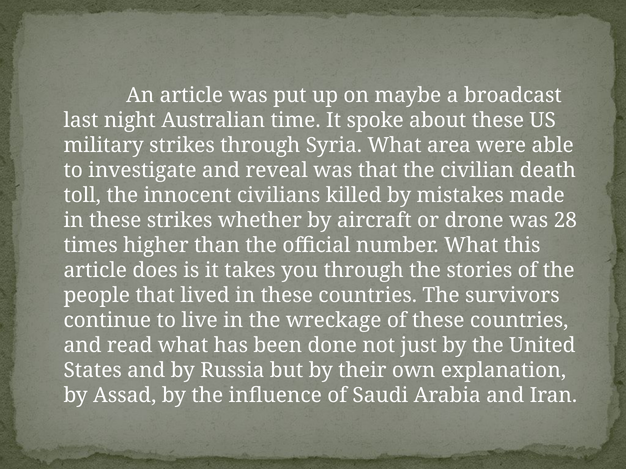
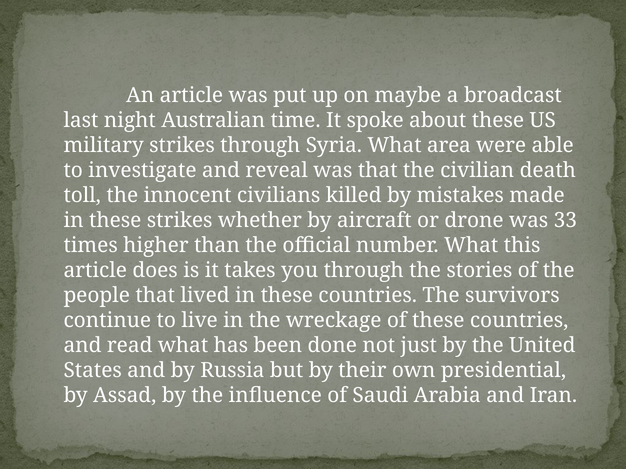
28: 28 -> 33
explanation: explanation -> presidential
